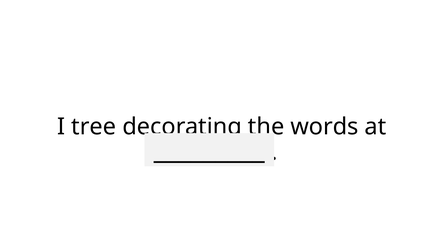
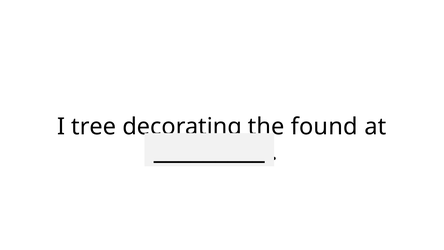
words: words -> found
